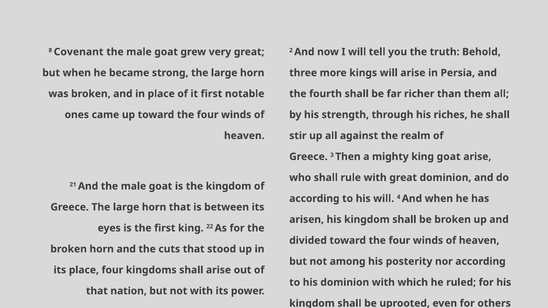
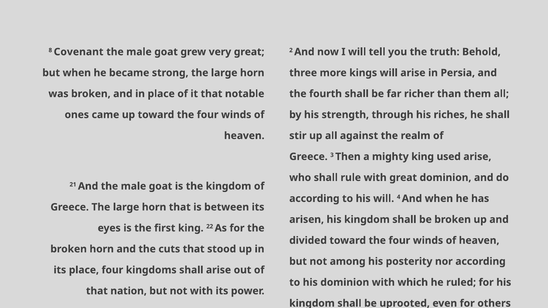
it first: first -> that
king goat: goat -> used
